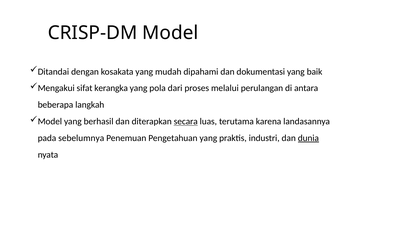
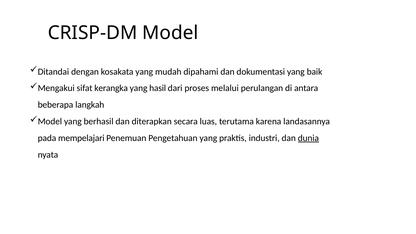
pola: pola -> hasil
secara underline: present -> none
sebelumnya: sebelumnya -> mempelajari
